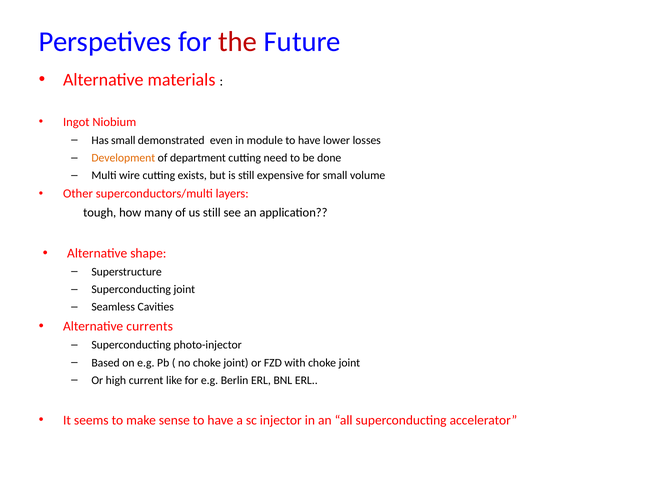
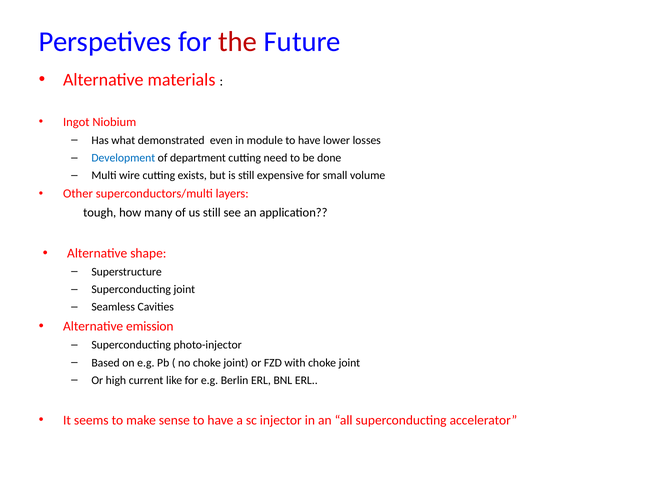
Has small: small -> what
Development colour: orange -> blue
currents: currents -> emission
